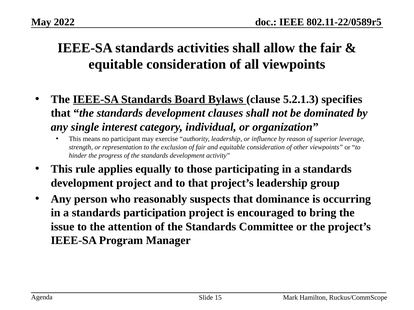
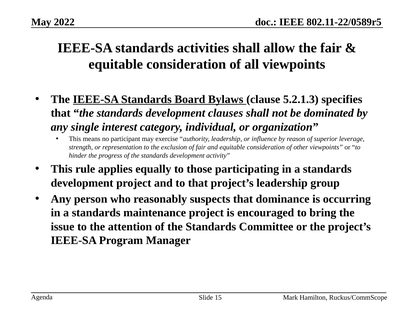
participation: participation -> maintenance
